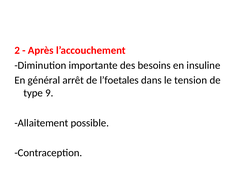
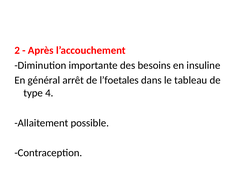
tension: tension -> tableau
9: 9 -> 4
